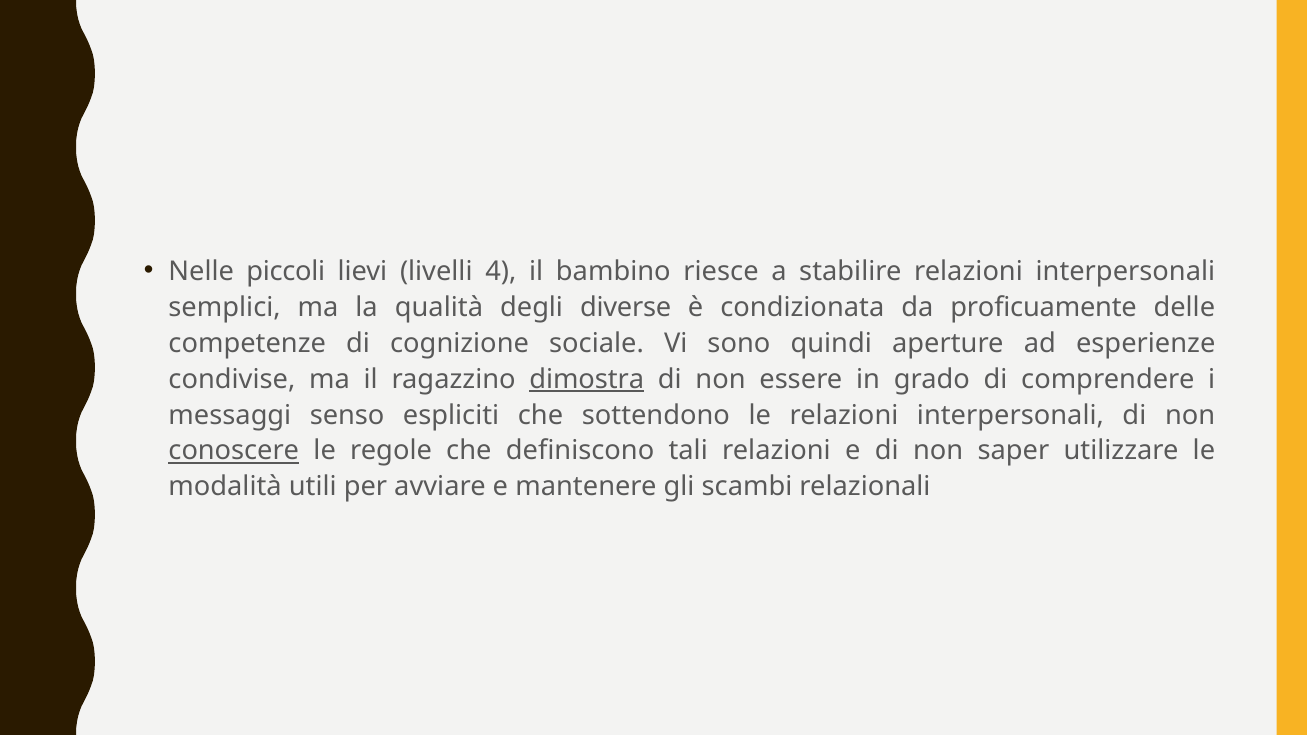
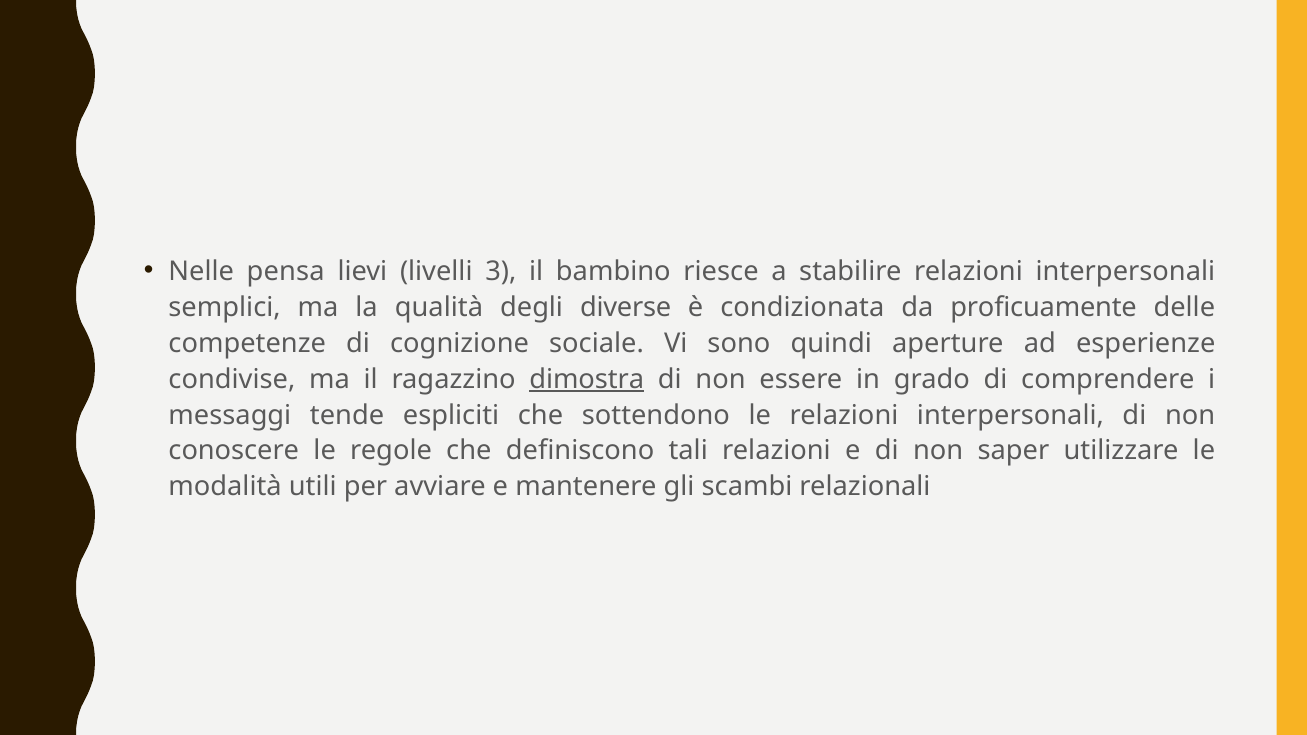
piccoli: piccoli -> pensa
4: 4 -> 3
senso: senso -> tende
conoscere underline: present -> none
